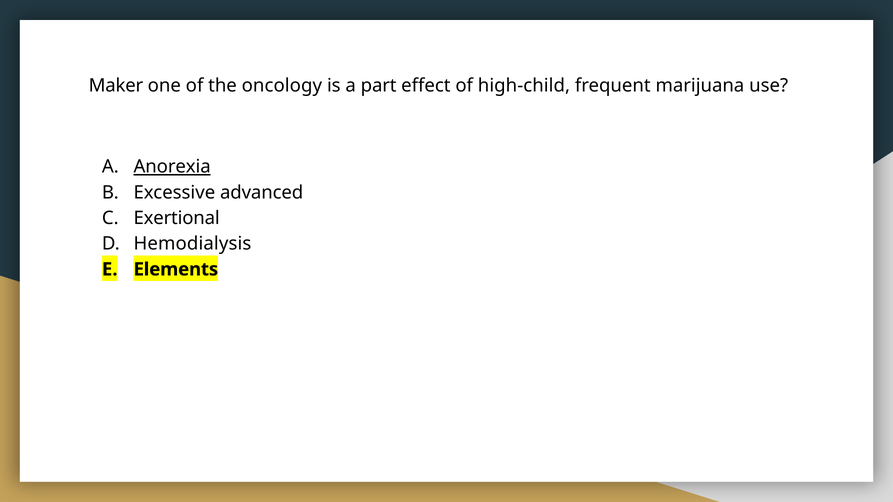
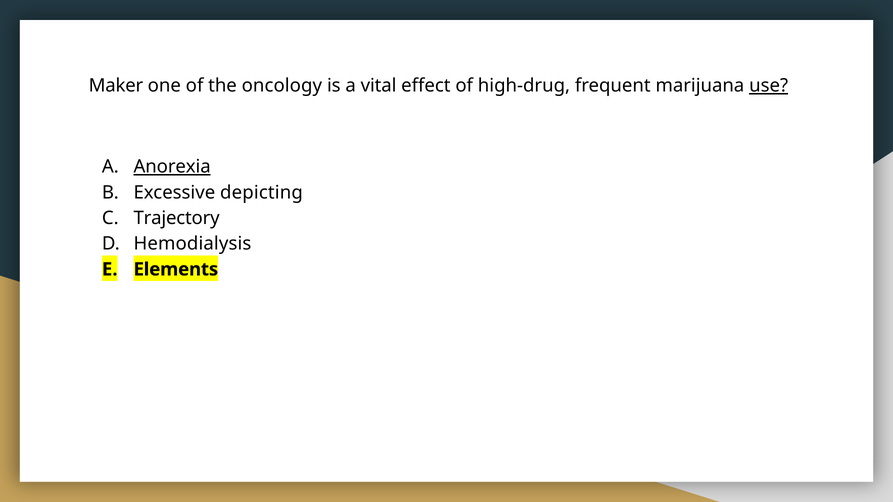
part: part -> vital
high-child: high-child -> high-drug
use underline: none -> present
advanced: advanced -> depicting
Exertional: Exertional -> Trajectory
